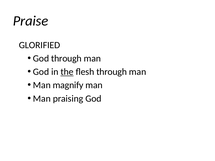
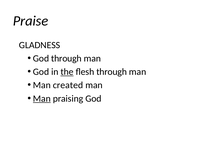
GLORIFIED: GLORIFIED -> GLADNESS
magnify: magnify -> created
Man at (42, 99) underline: none -> present
